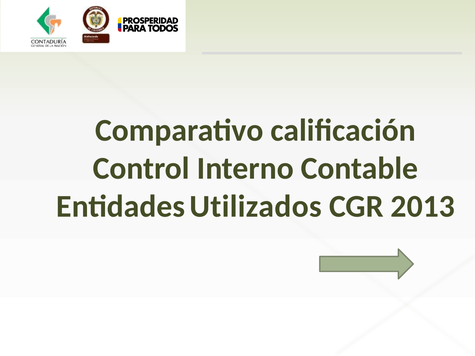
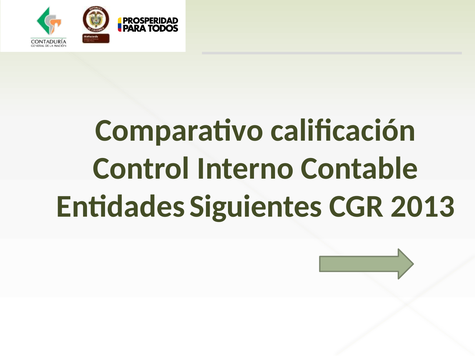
Utilizados: Utilizados -> Siguientes
